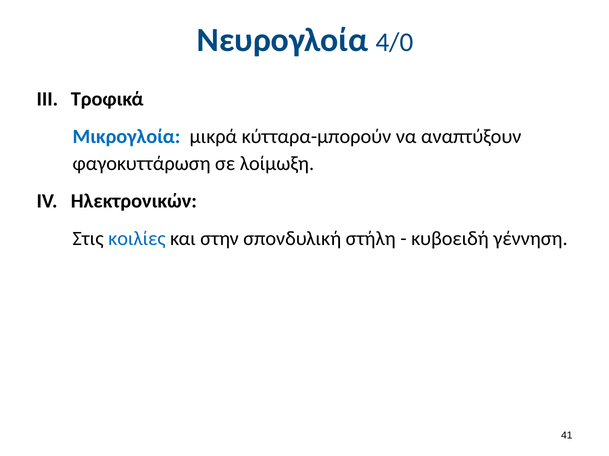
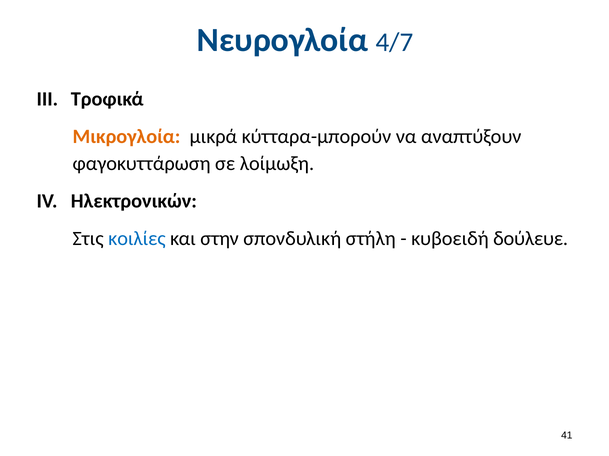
4/0: 4/0 -> 4/7
Μικρογλοία colour: blue -> orange
γέννηση: γέννηση -> δούλευε
